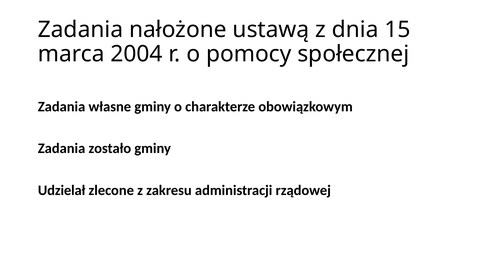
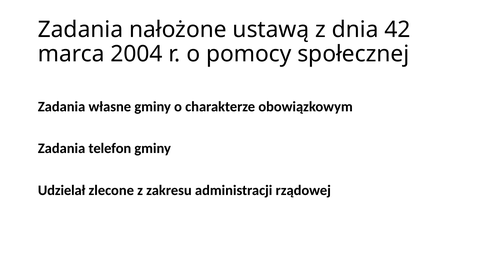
15: 15 -> 42
zostało: zostało -> telefon
